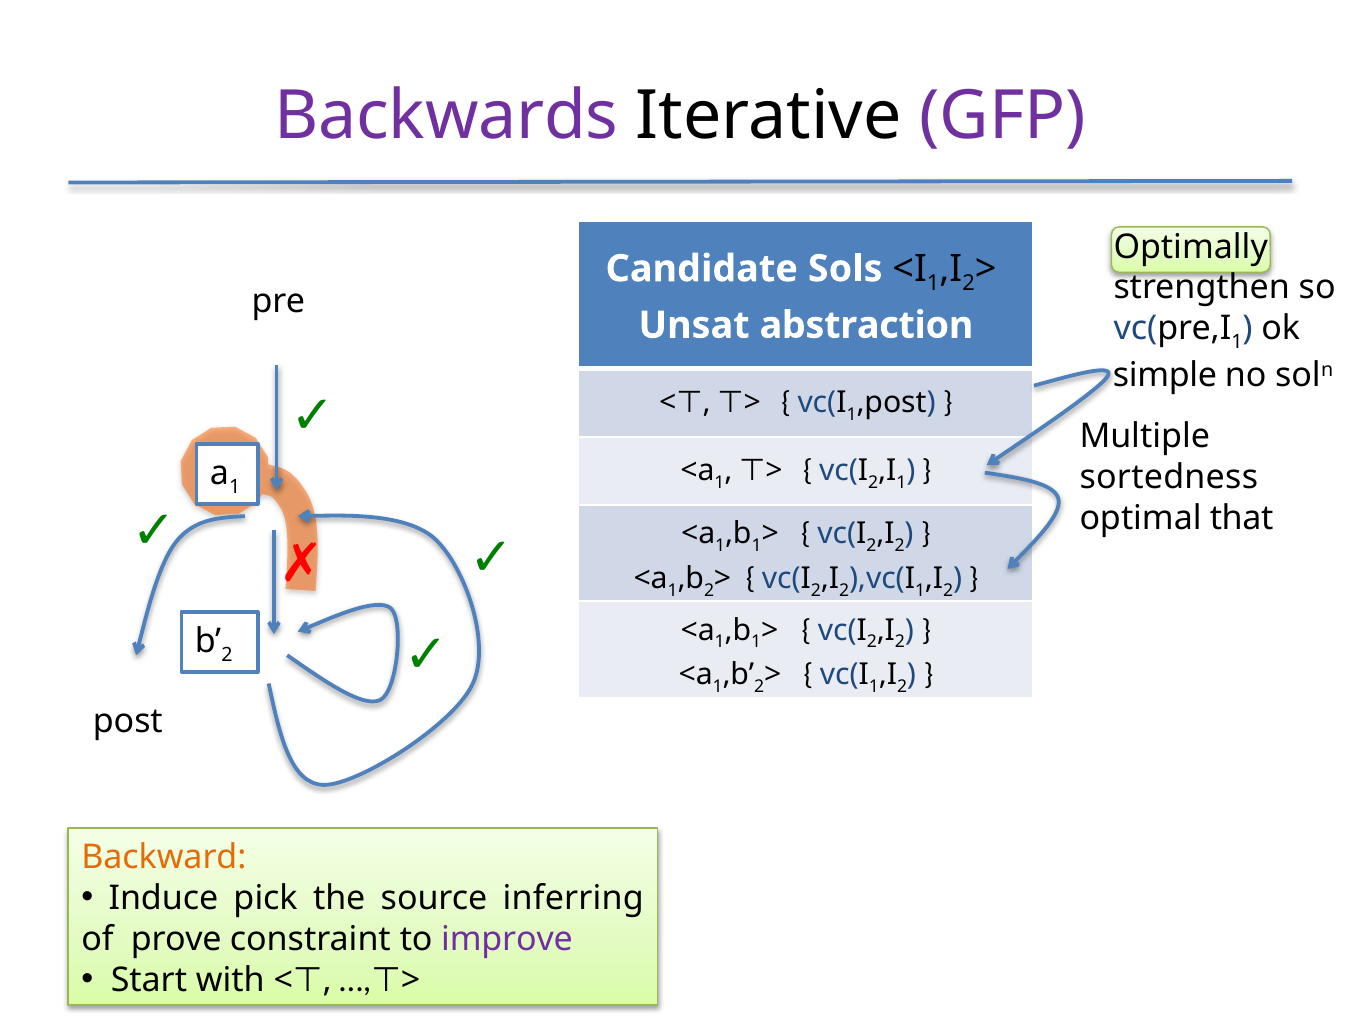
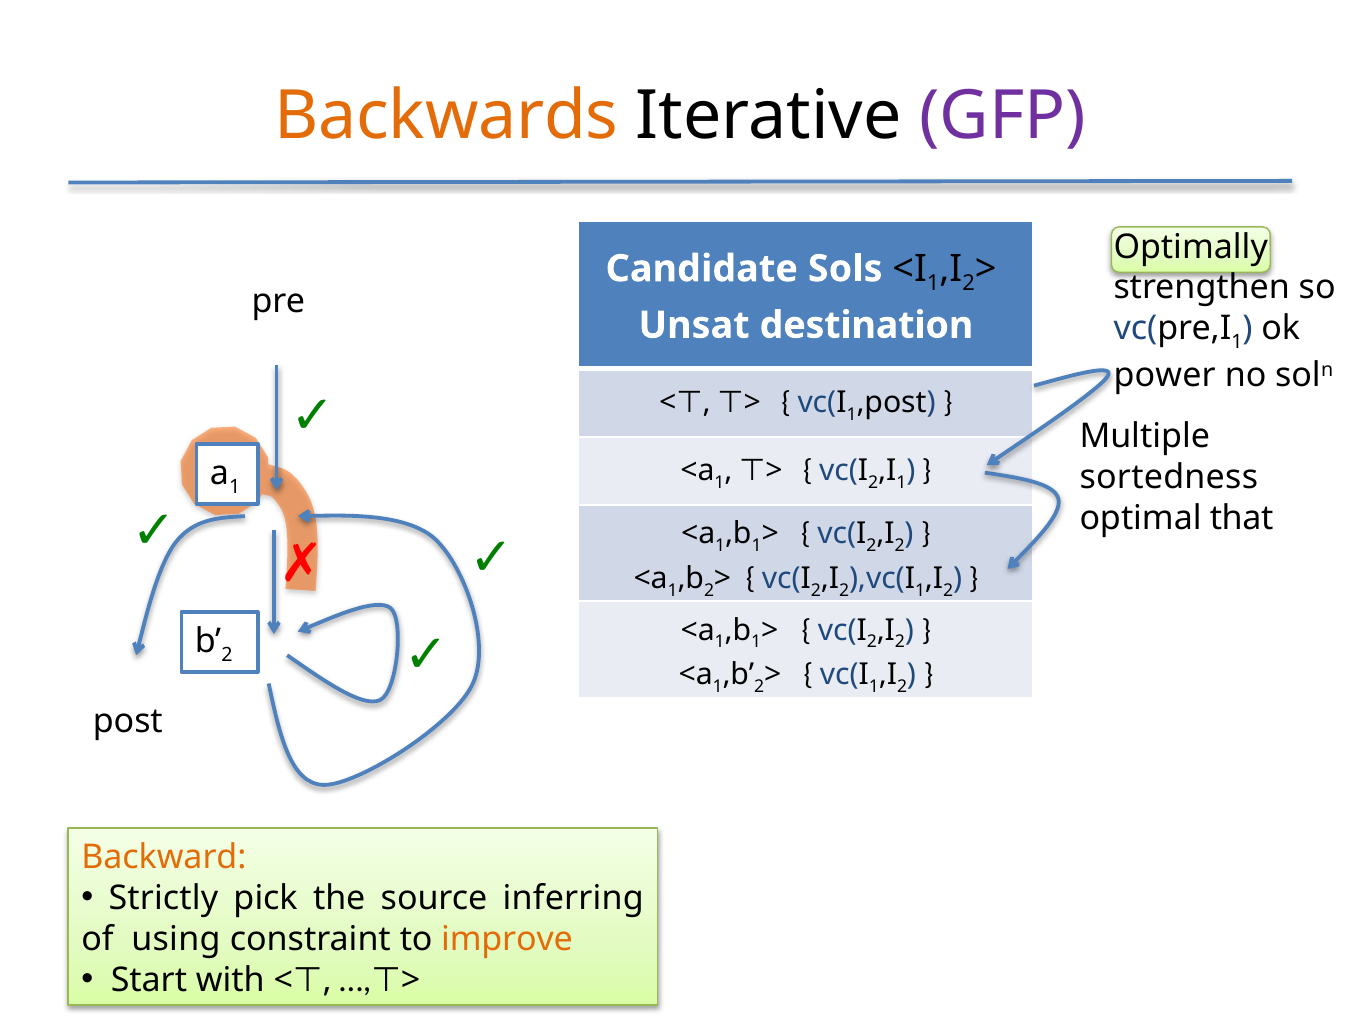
Backwards colour: purple -> orange
abstraction: abstraction -> destination
simple: simple -> power
Induce: Induce -> Strictly
prove: prove -> using
improve colour: purple -> orange
